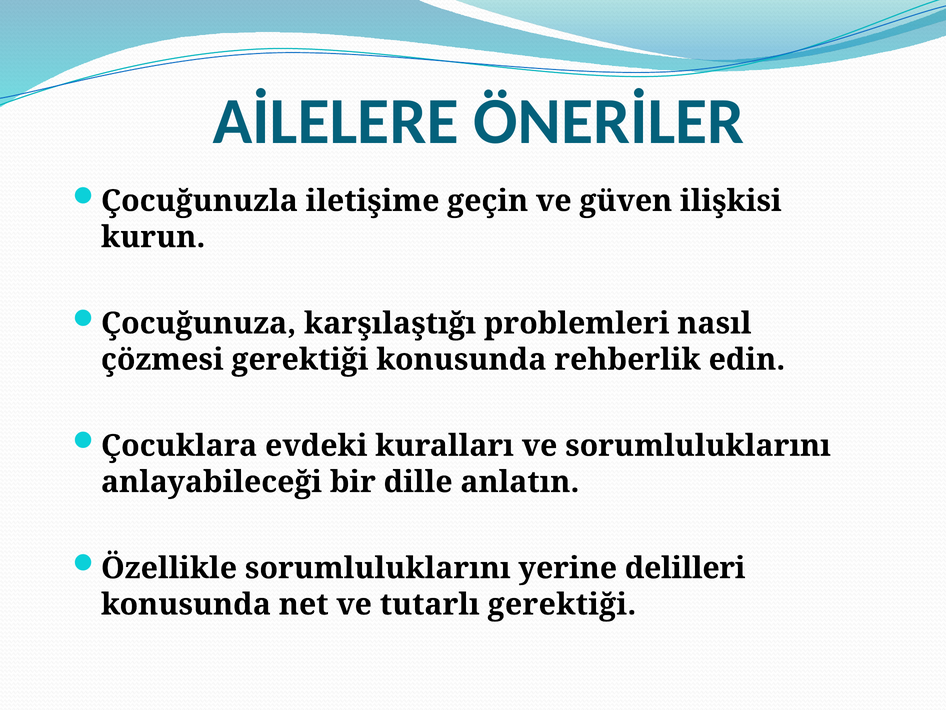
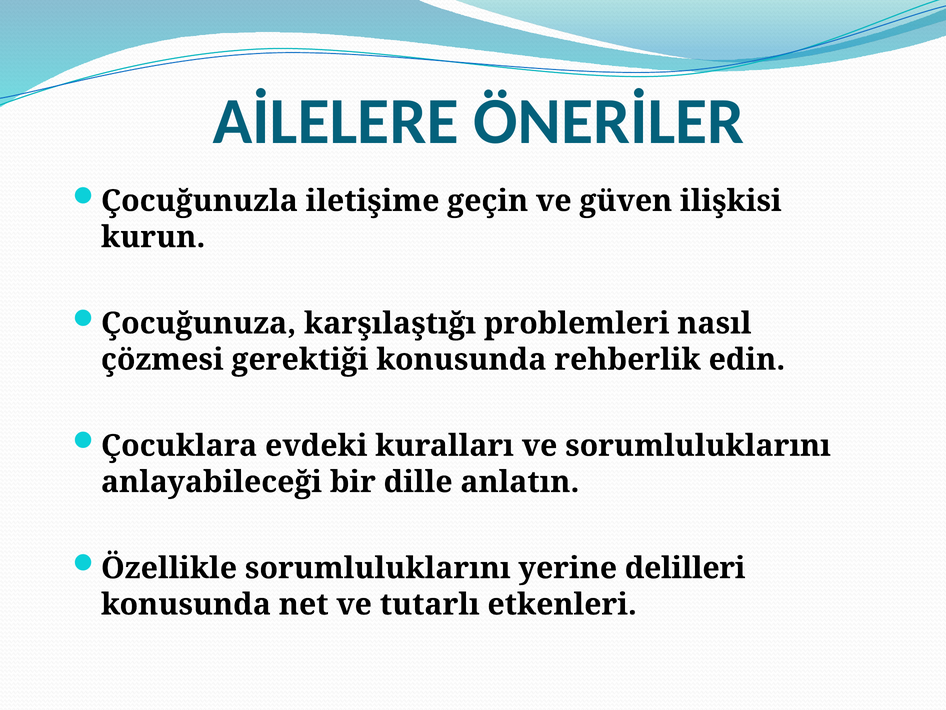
tutarlı gerektiği: gerektiği -> etkenleri
